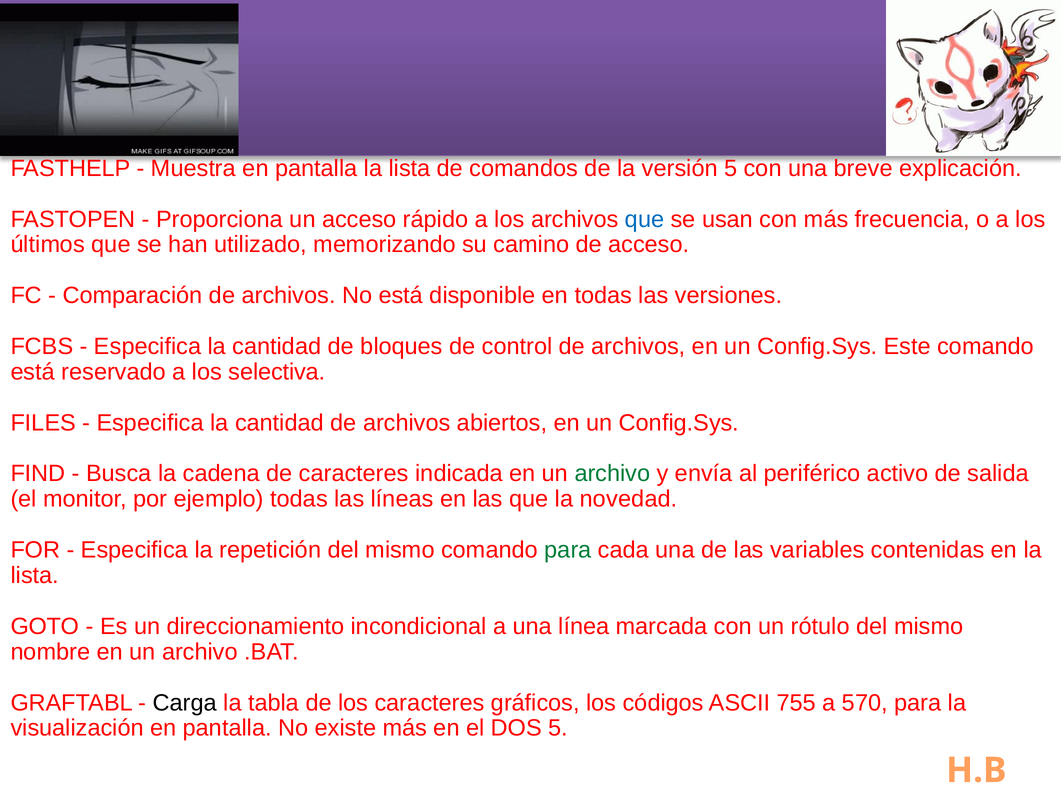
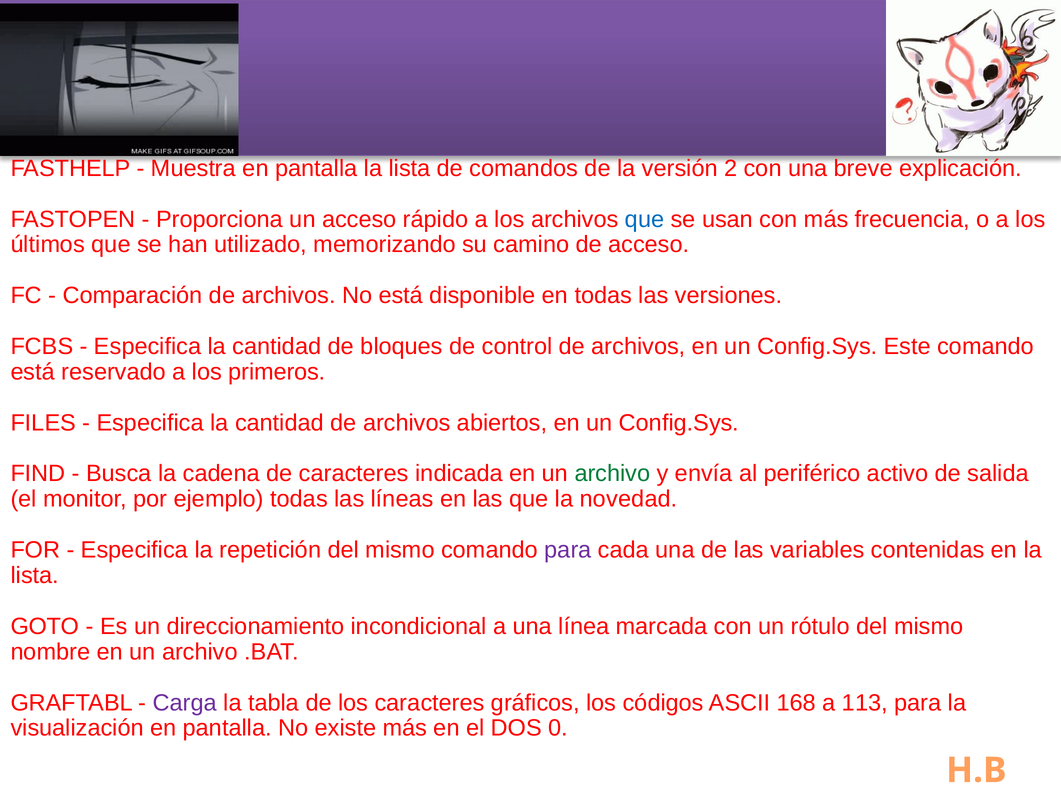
versión 5: 5 -> 2
selectiva: selectiva -> primeros
para at (568, 550) colour: green -> purple
Carga colour: black -> purple
755: 755 -> 168
570: 570 -> 113
DOS 5: 5 -> 0
